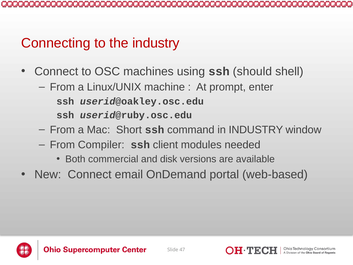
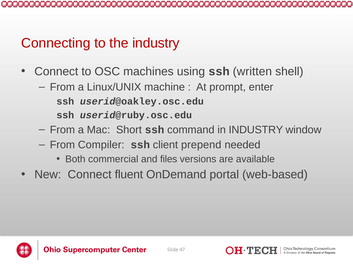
should: should -> written
modules: modules -> prepend
disk: disk -> files
email: email -> fluent
